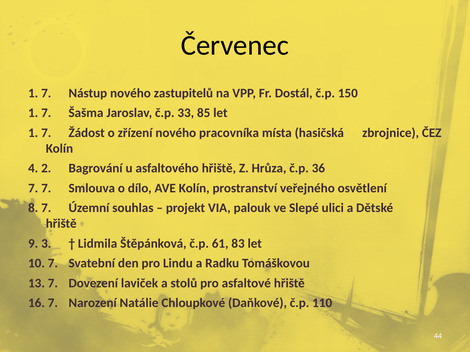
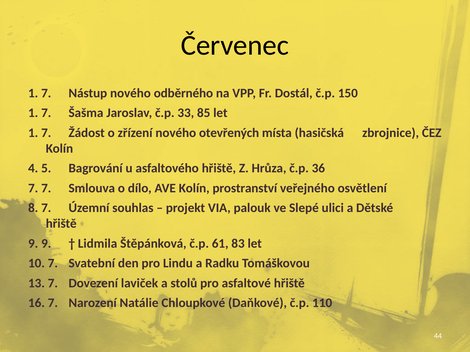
zastupitelů: zastupitelů -> odběrného
pracovníka: pracovníka -> otevřených
2: 2 -> 5
9 3: 3 -> 9
